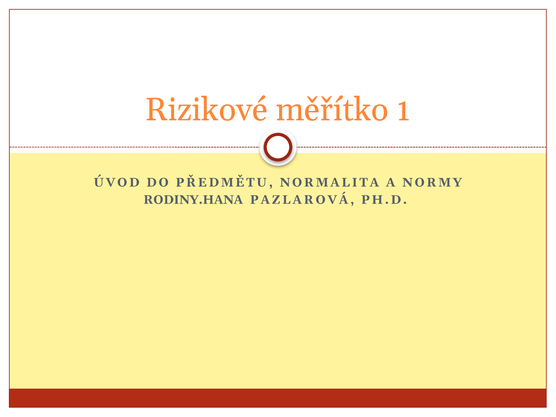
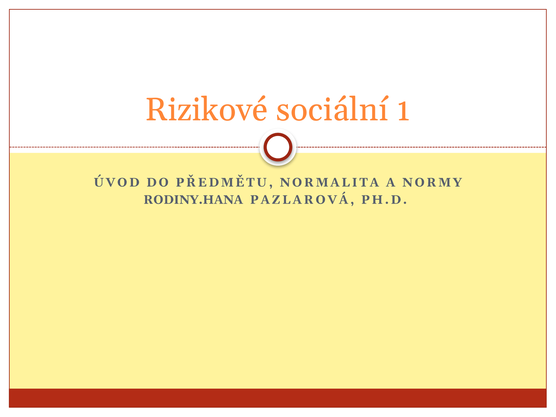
měřítko: měřítko -> sociální
